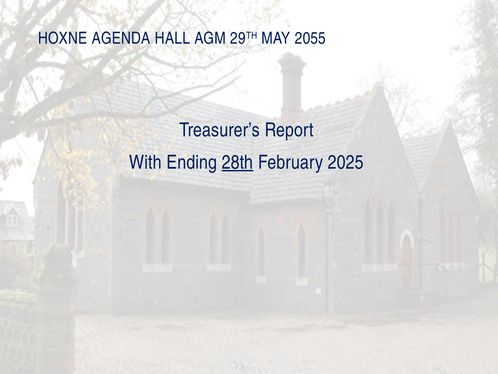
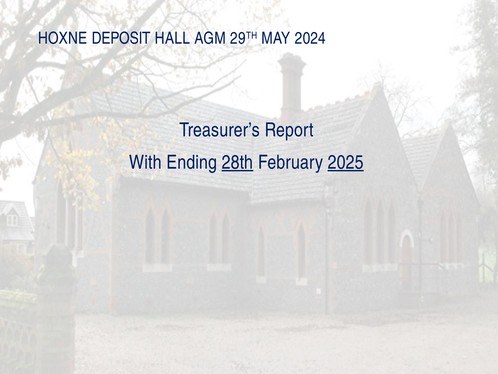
AGENDA: AGENDA -> DEPOSIT
2055: 2055 -> 2024
2025 underline: none -> present
